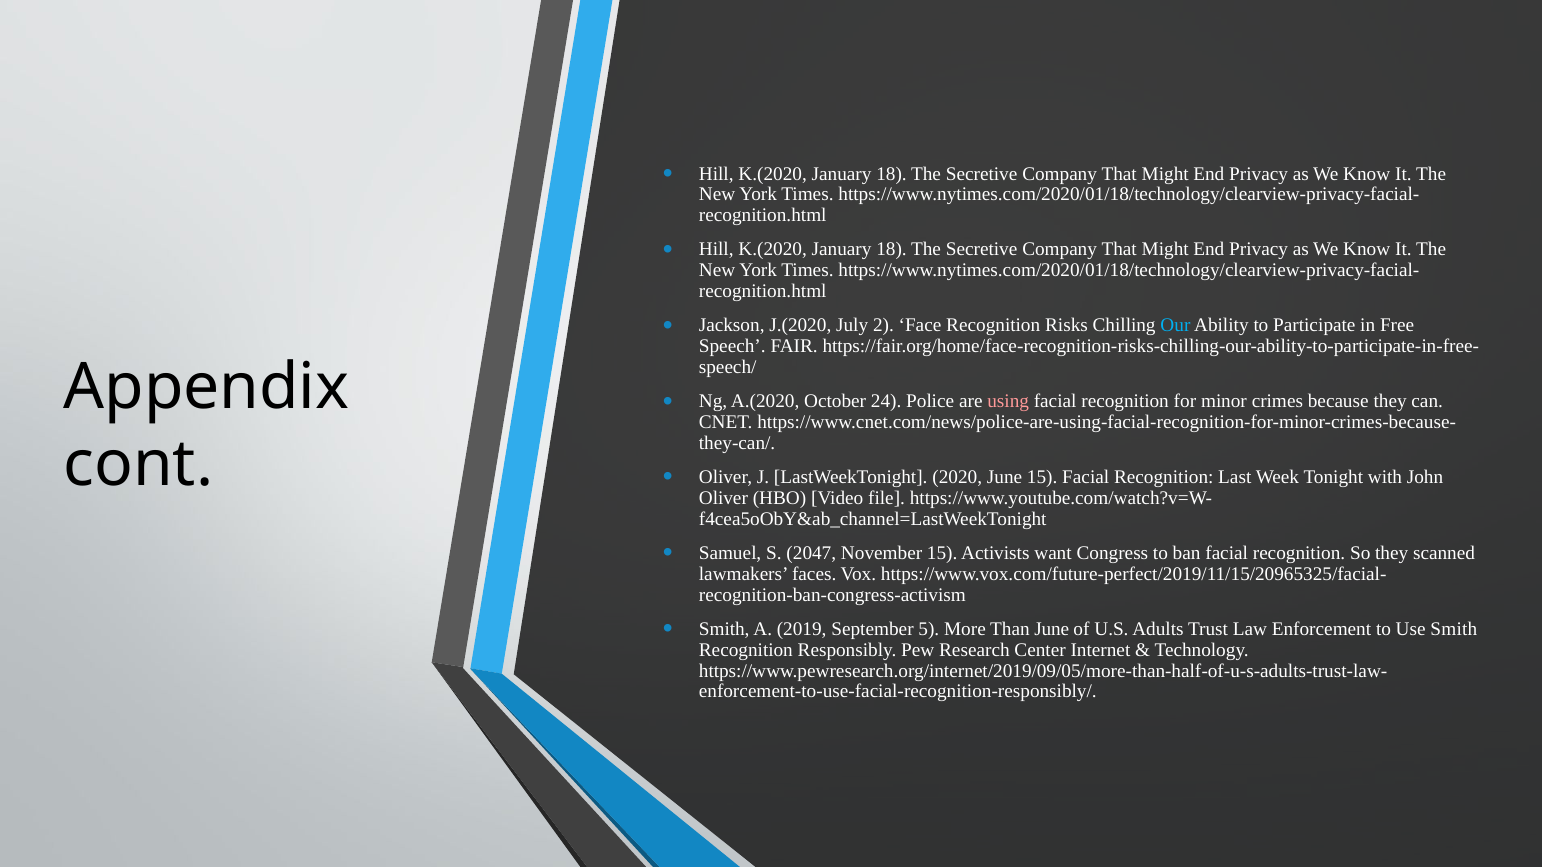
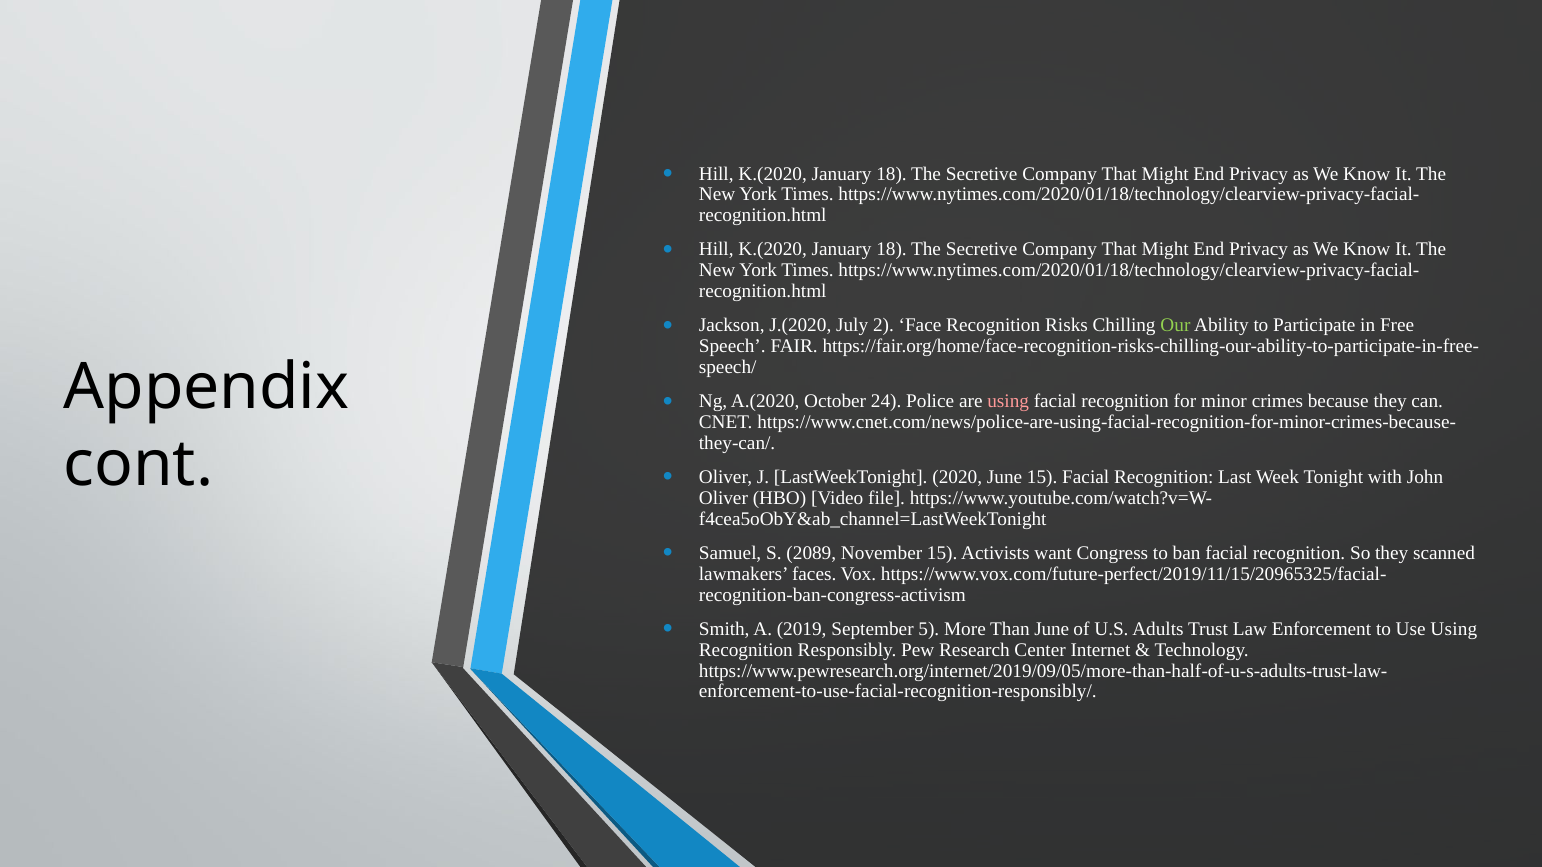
Our colour: light blue -> light green
2047: 2047 -> 2089
Use Smith: Smith -> Using
